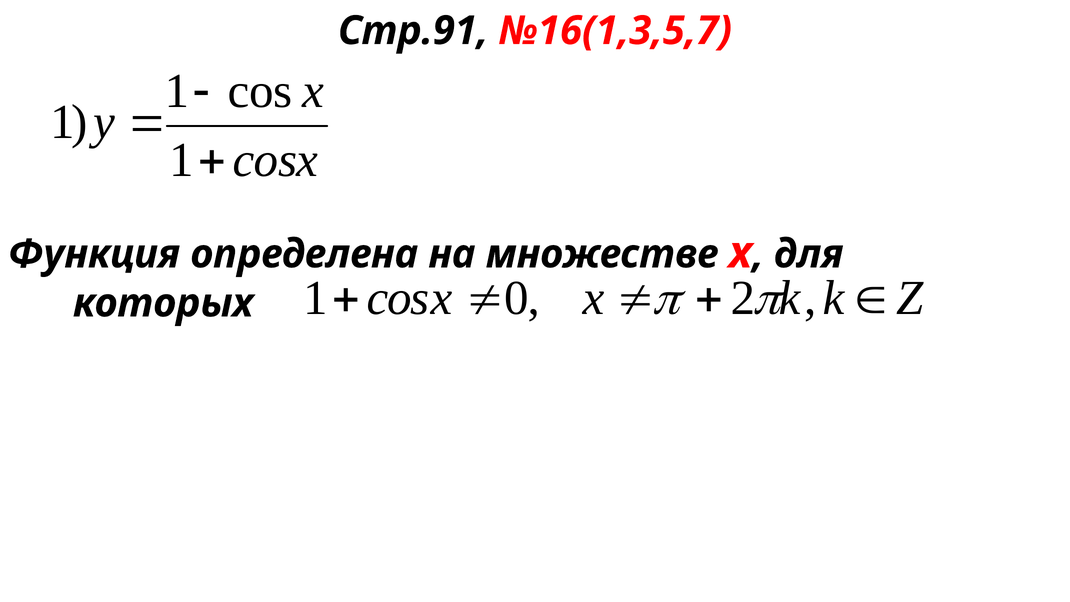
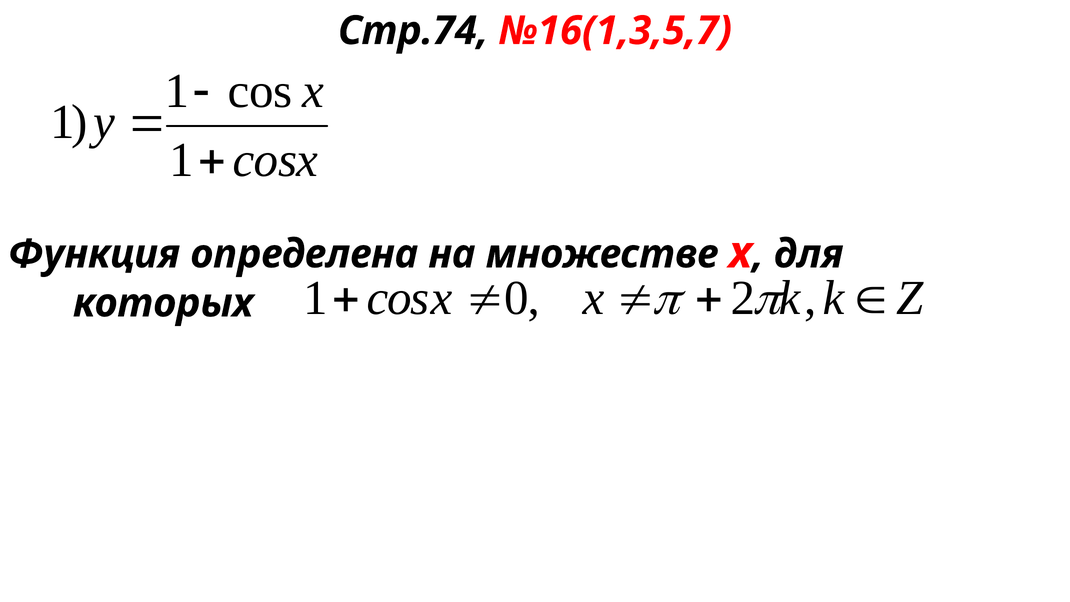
Стр.91: Стр.91 -> Стр.74
